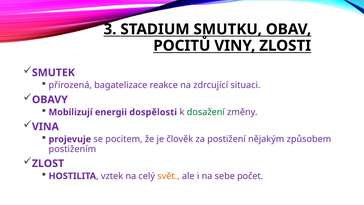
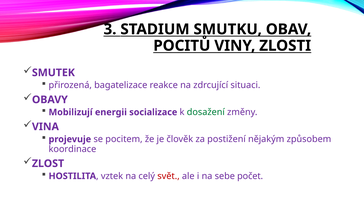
dospělosti: dospělosti -> socializace
postižením: postižením -> koordinace
svět colour: orange -> red
